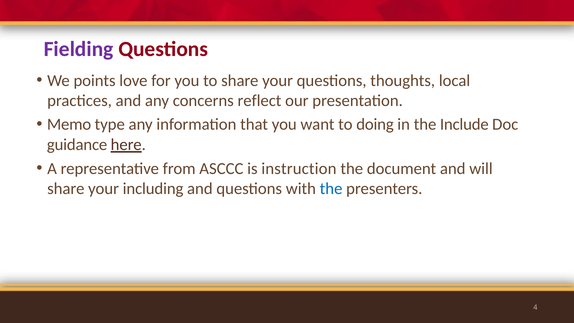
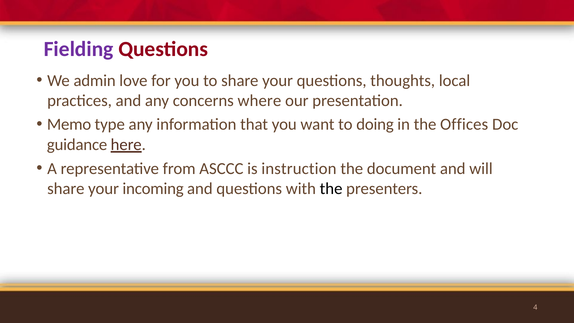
points: points -> admin
reflect: reflect -> where
Include: Include -> Offices
including: including -> incoming
the at (331, 189) colour: blue -> black
